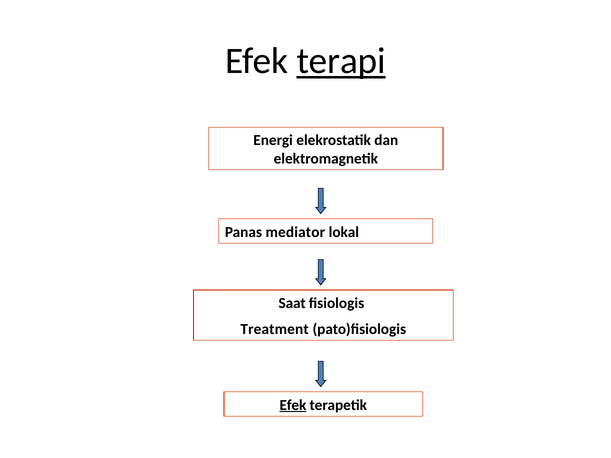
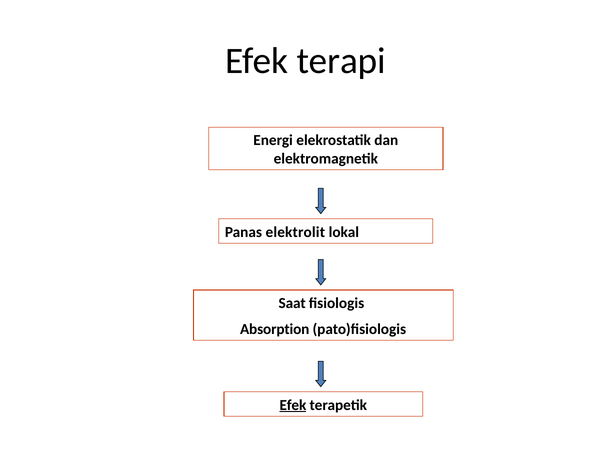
terapi underline: present -> none
mediator: mediator -> elektrolit
Treatment: Treatment -> Absorption
